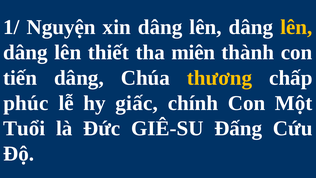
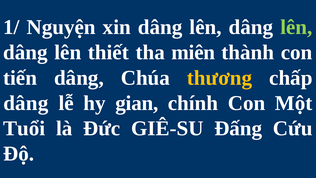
lên at (296, 27) colour: yellow -> light green
phúc at (26, 103): phúc -> dâng
giấc: giấc -> gian
